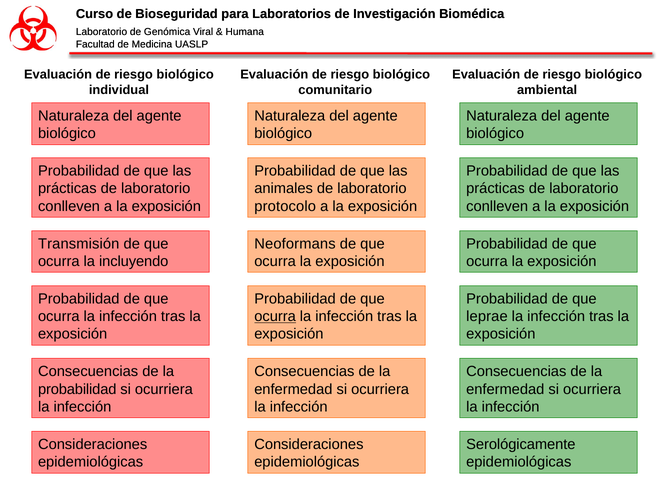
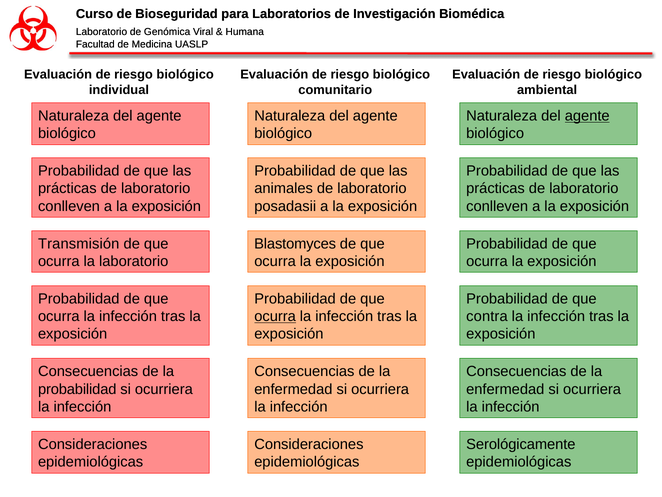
agente at (587, 116) underline: none -> present
protocolo: protocolo -> posadasii
Neoformans: Neoformans -> Blastomyces
la incluyendo: incluyendo -> laboratorio
leprae: leprae -> contra
